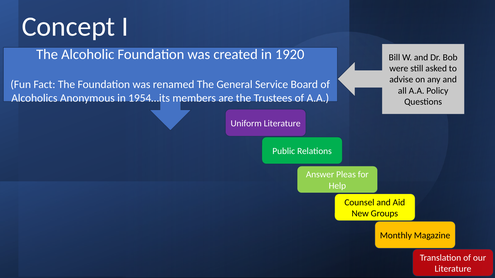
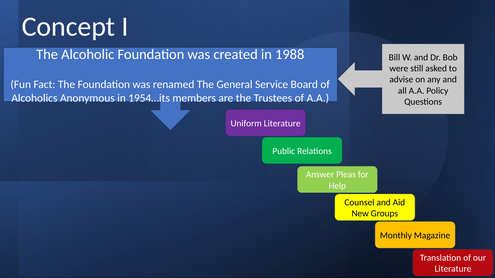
1920: 1920 -> 1988
